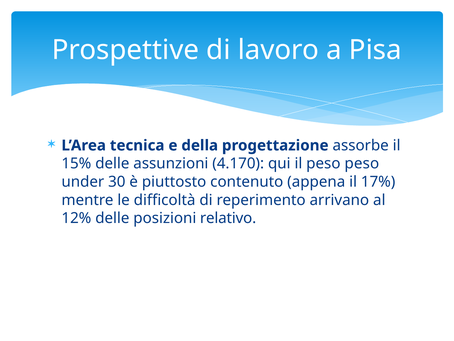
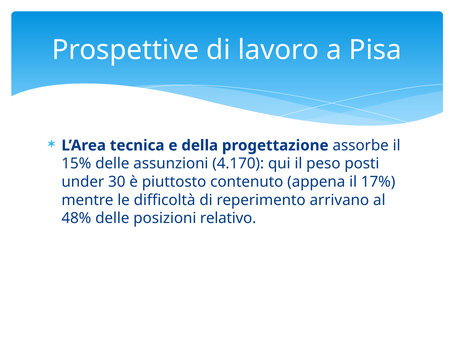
peso peso: peso -> posti
12%: 12% -> 48%
